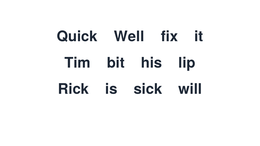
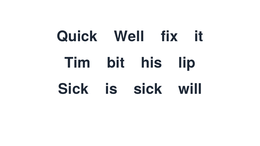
Rick at (73, 89): Rick -> Sick
